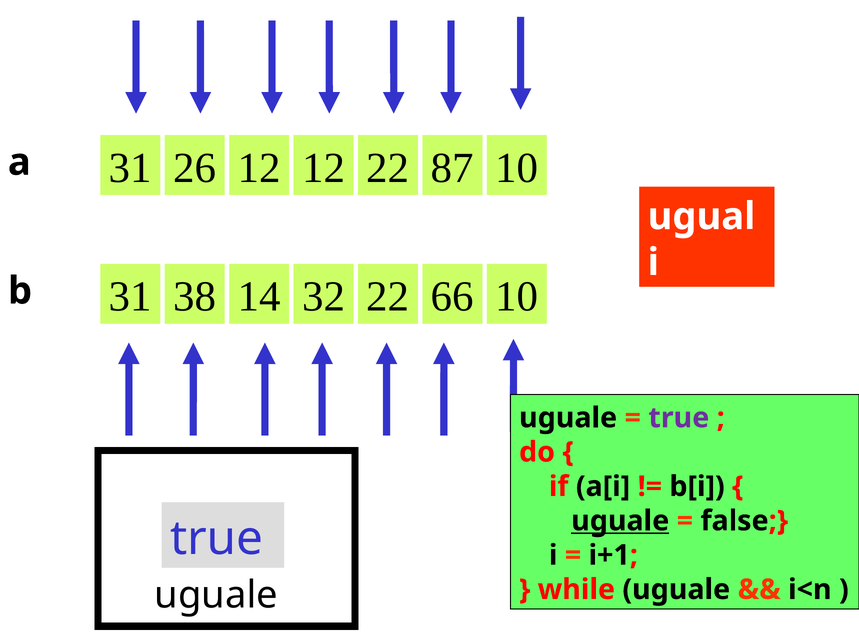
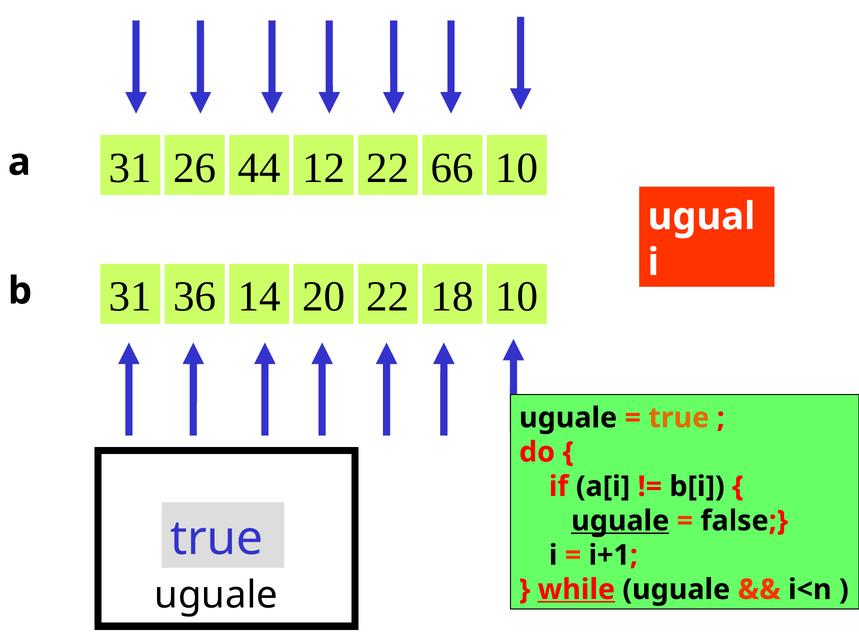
26 12: 12 -> 44
87: 87 -> 66
38: 38 -> 36
32: 32 -> 20
66: 66 -> 18
true at (679, 418) colour: purple -> orange
while underline: none -> present
